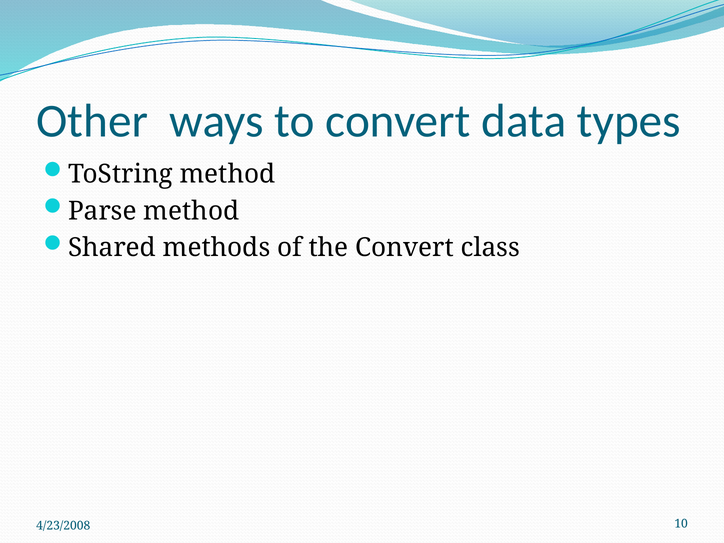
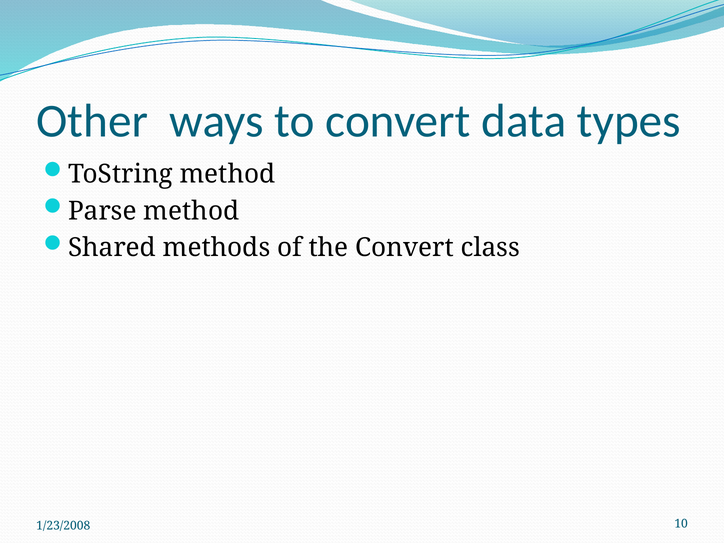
4/23/2008: 4/23/2008 -> 1/23/2008
